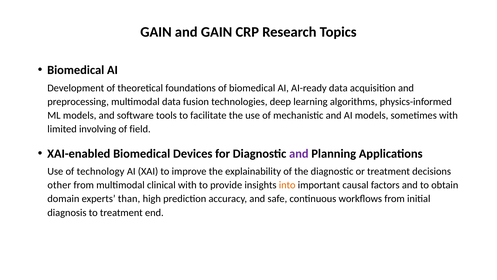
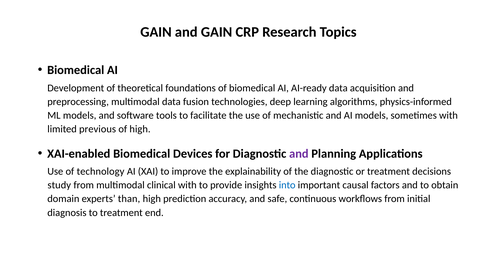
involving: involving -> previous
of field: field -> high
other: other -> study
into colour: orange -> blue
